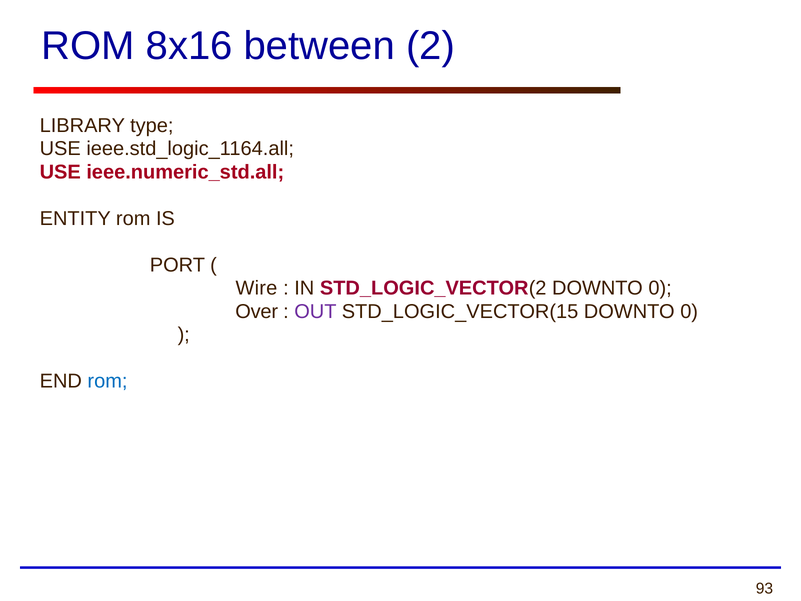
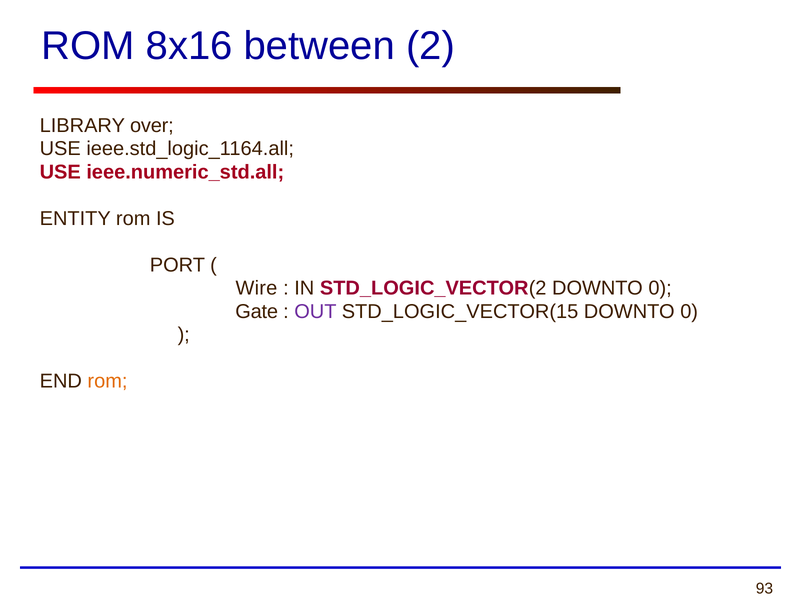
type: type -> over
Over: Over -> Gate
rom at (107, 381) colour: blue -> orange
